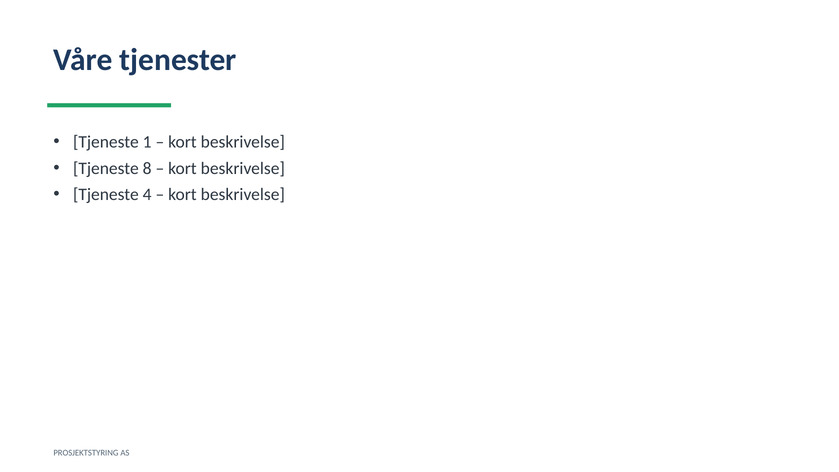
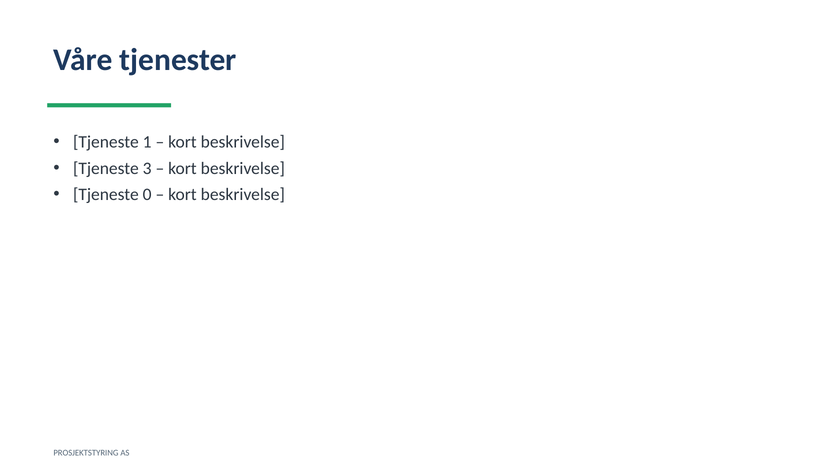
8: 8 -> 3
4: 4 -> 0
